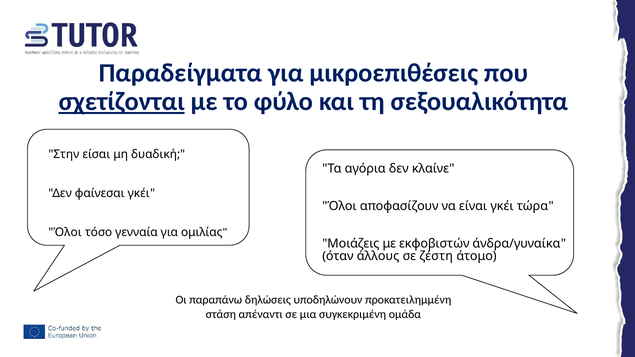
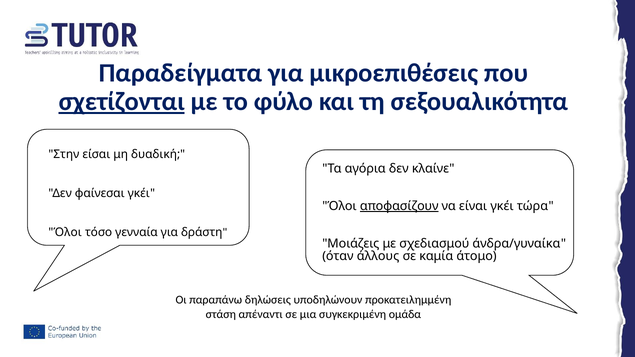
αποφασίζουν underline: none -> present
ομιλίας: ομιλίας -> δράστη
εκφοβιστών: εκφοβιστών -> σχεδιασμού
ζέστη: ζέστη -> καμία
